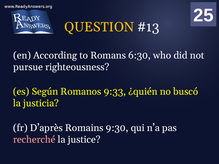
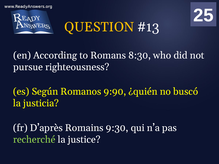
6:30: 6:30 -> 8:30
9:33: 9:33 -> 9:90
recherché colour: pink -> light green
